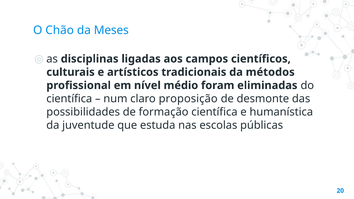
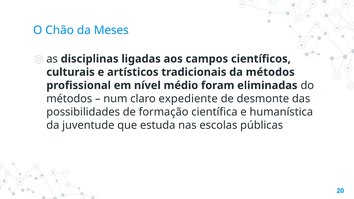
científica at (69, 99): científica -> métodos
proposição: proposição -> expediente
